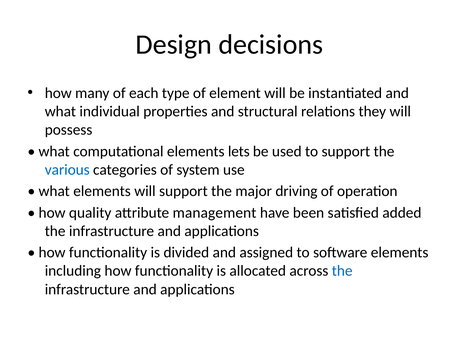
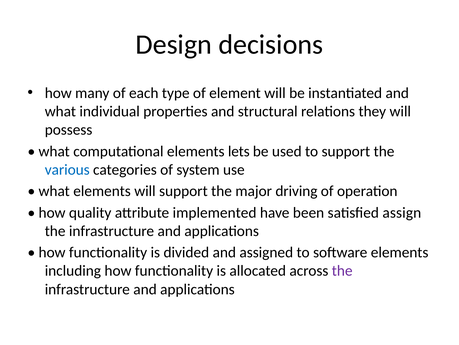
management: management -> implemented
added: added -> assign
the at (342, 270) colour: blue -> purple
